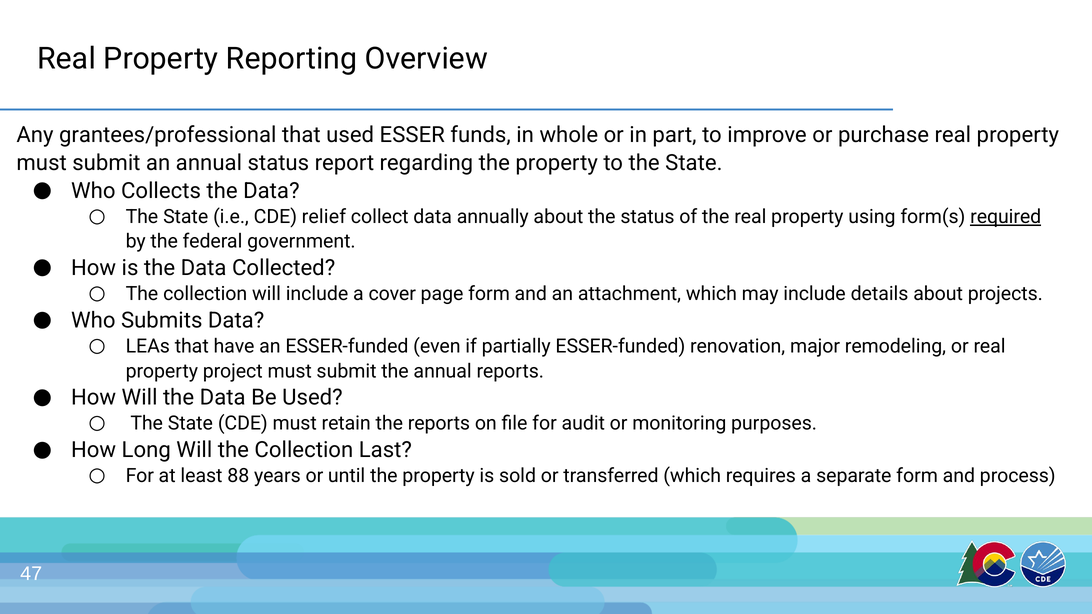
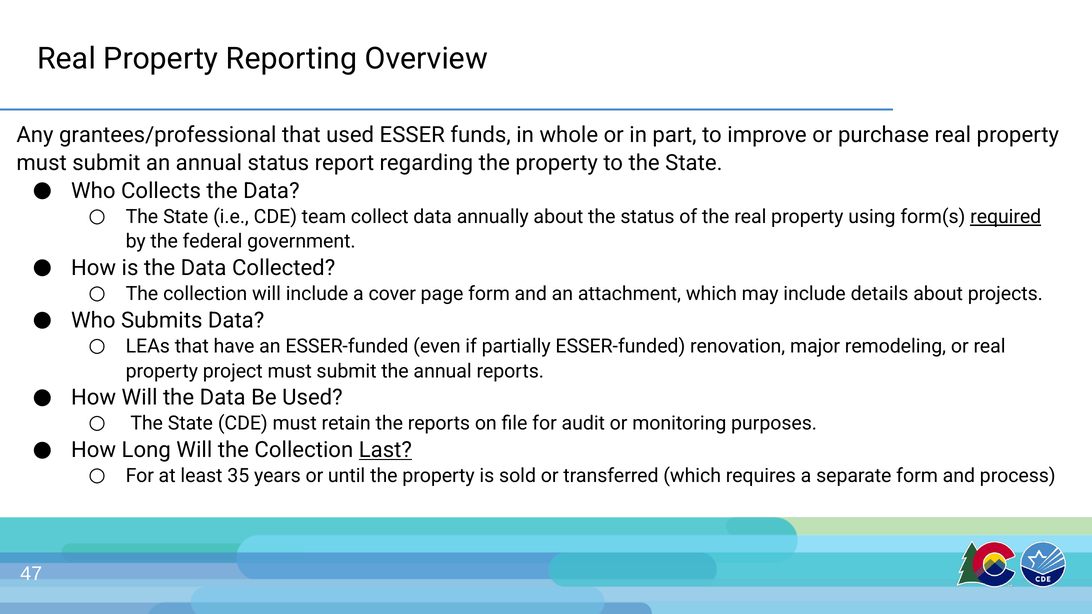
relief: relief -> team
Last underline: none -> present
88: 88 -> 35
